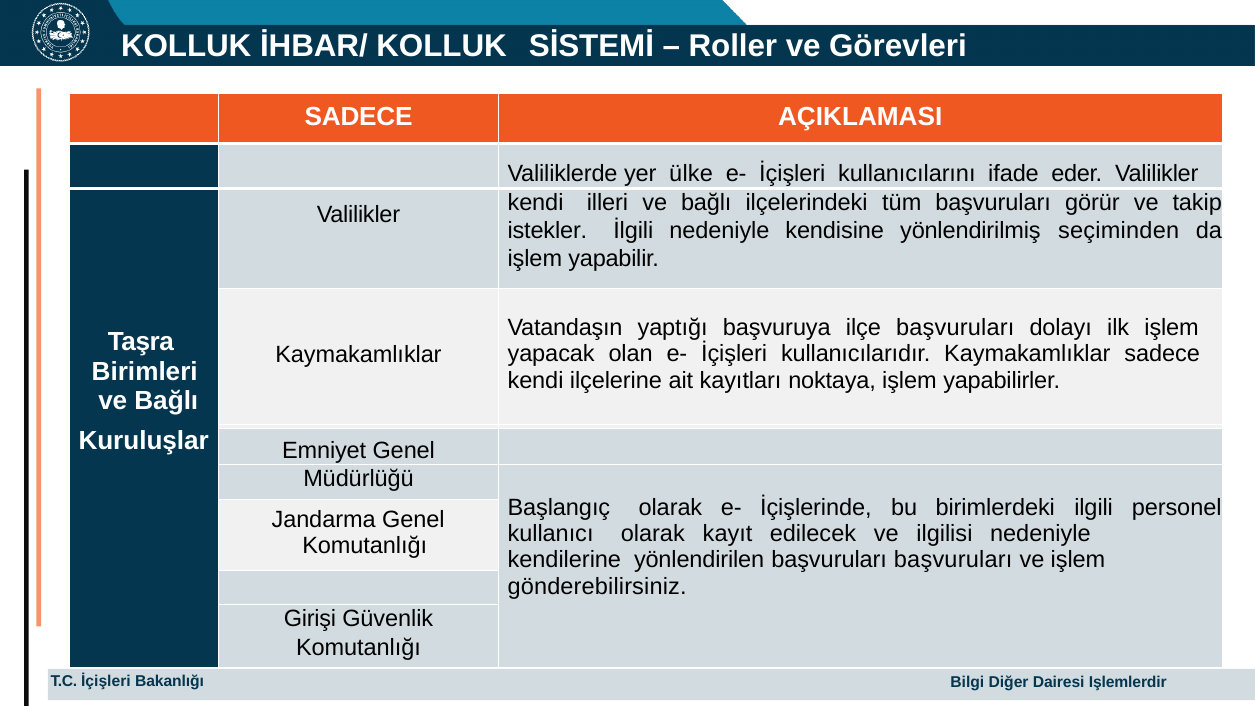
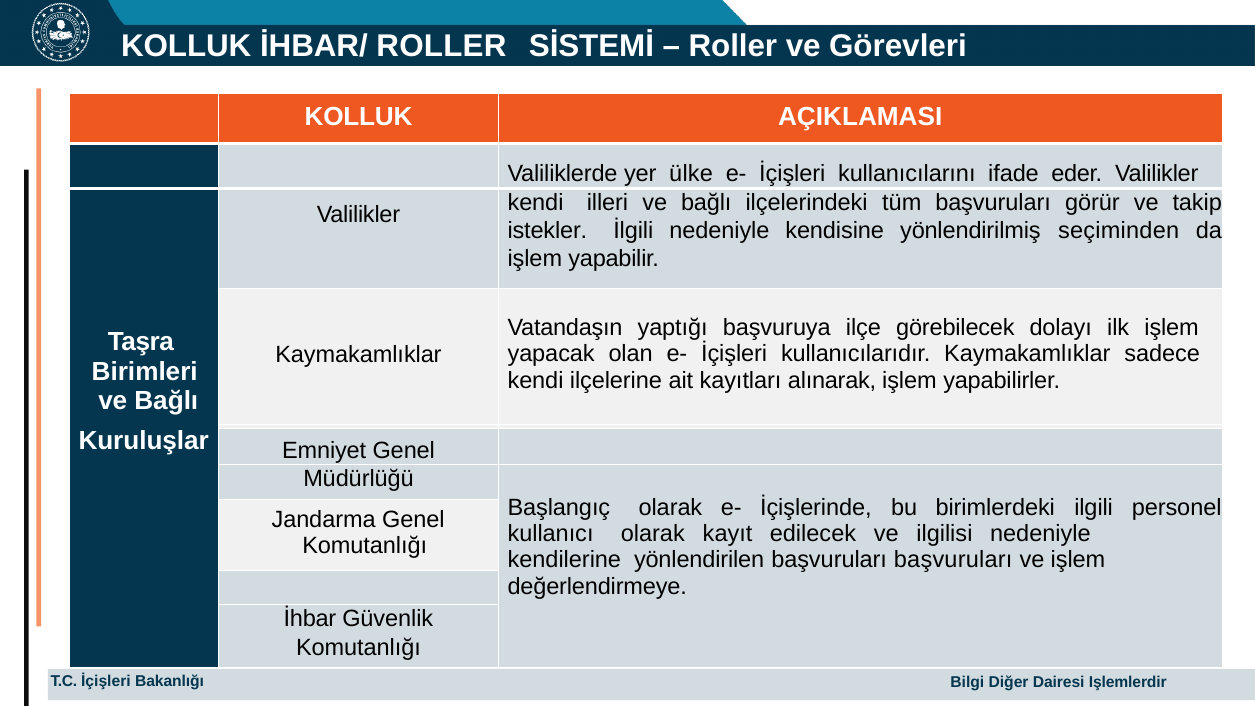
İHBAR/ KOLLUK: KOLLUK -> ROLLER
SADECE at (359, 117): SADECE -> KOLLUK
ilçe başvuruları: başvuruları -> görebilecek
noktaya: noktaya -> alınarak
gönderebilirsiniz: gönderebilirsiniz -> değerlendirmeye
Girişi: Girişi -> İhbar
